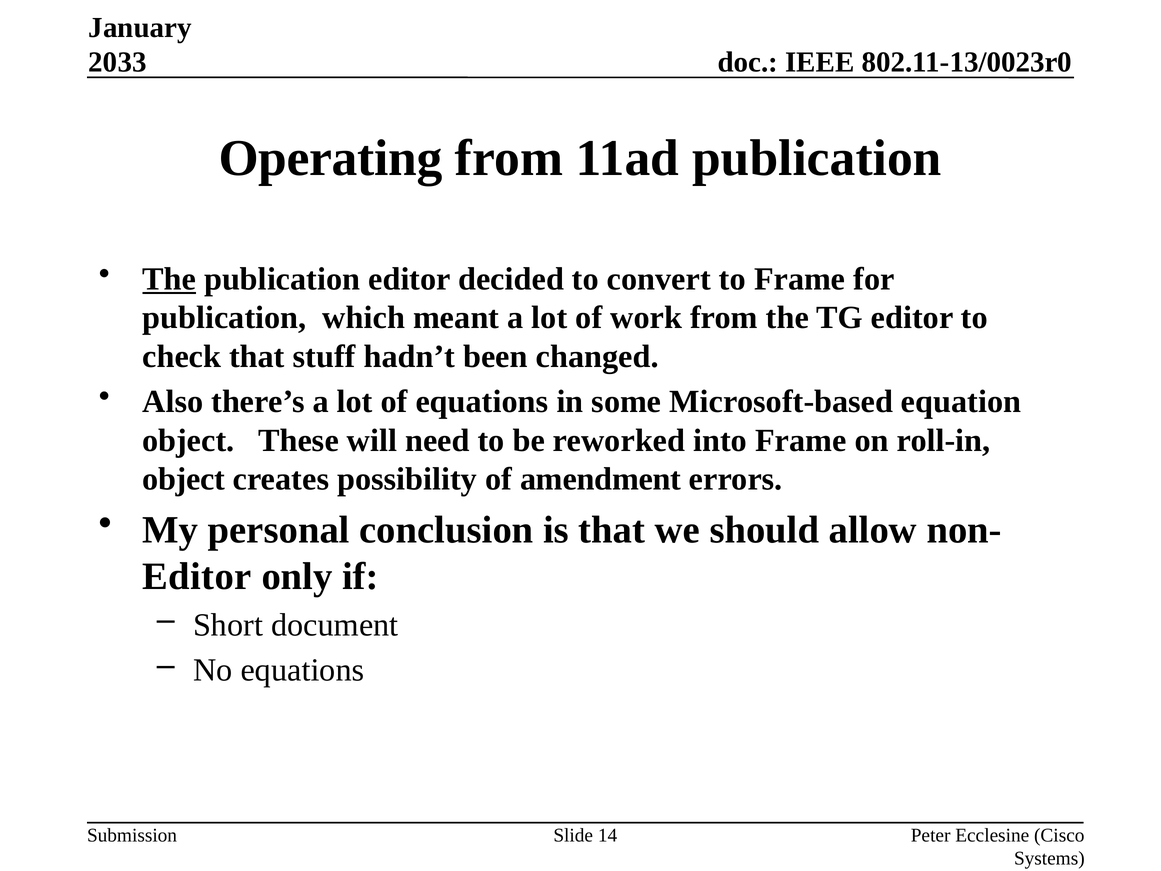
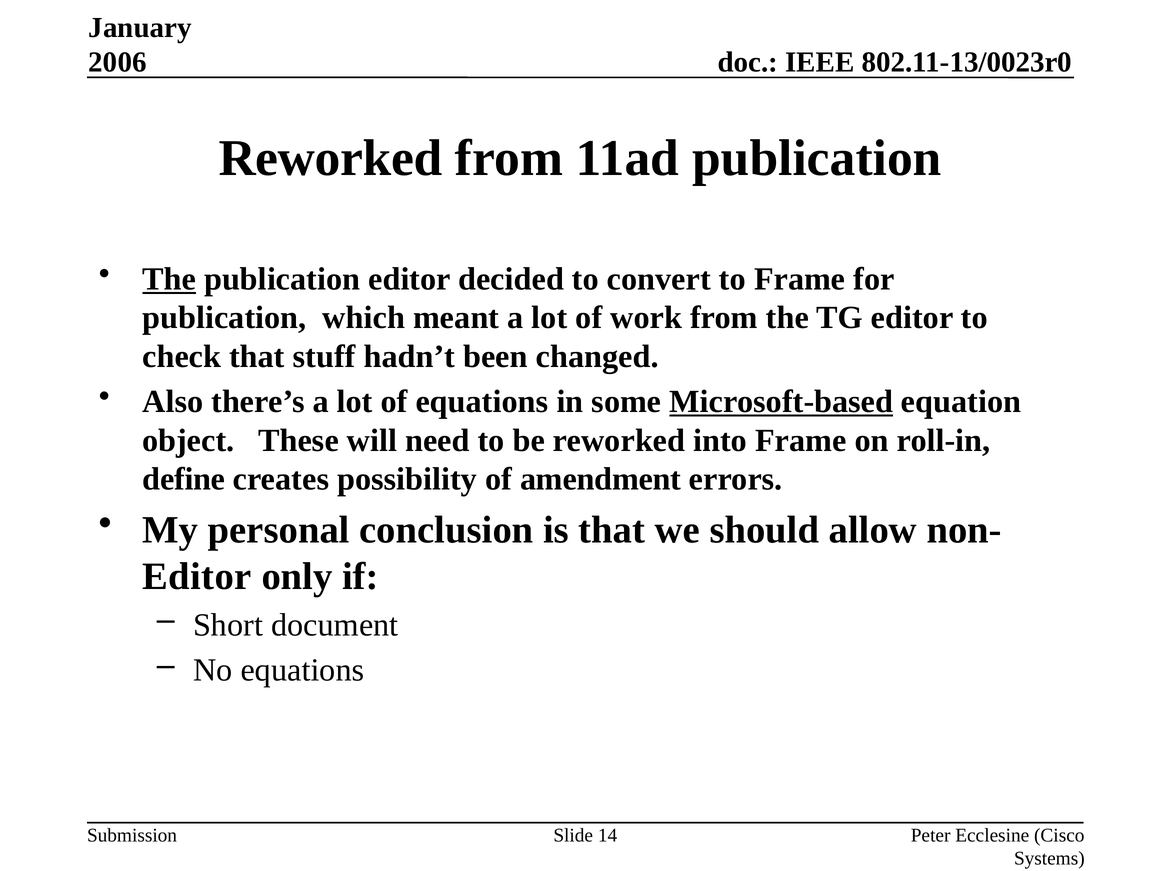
2033: 2033 -> 2006
Operating at (331, 158): Operating -> Reworked
Microsoft-based underline: none -> present
object at (184, 479): object -> define
